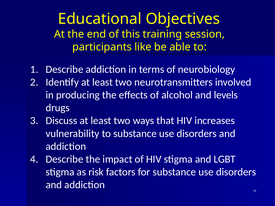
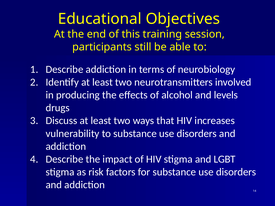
like: like -> still
